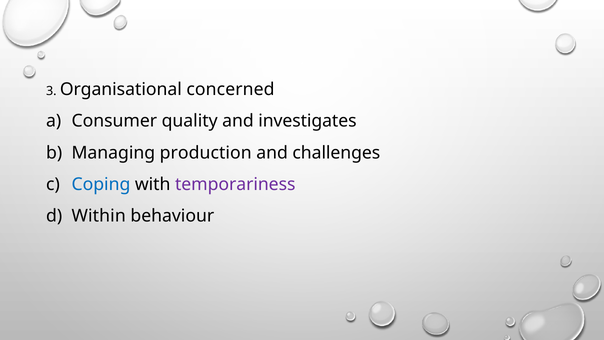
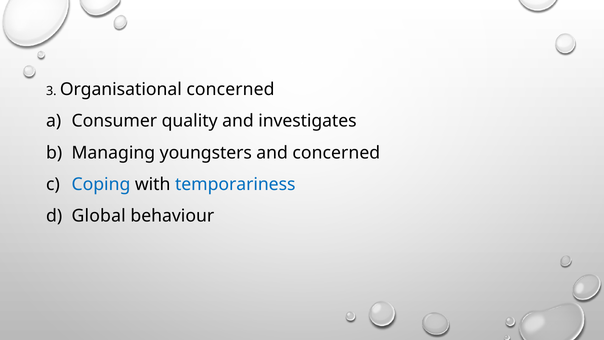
production: production -> youngsters
and challenges: challenges -> concerned
temporariness colour: purple -> blue
Within: Within -> Global
